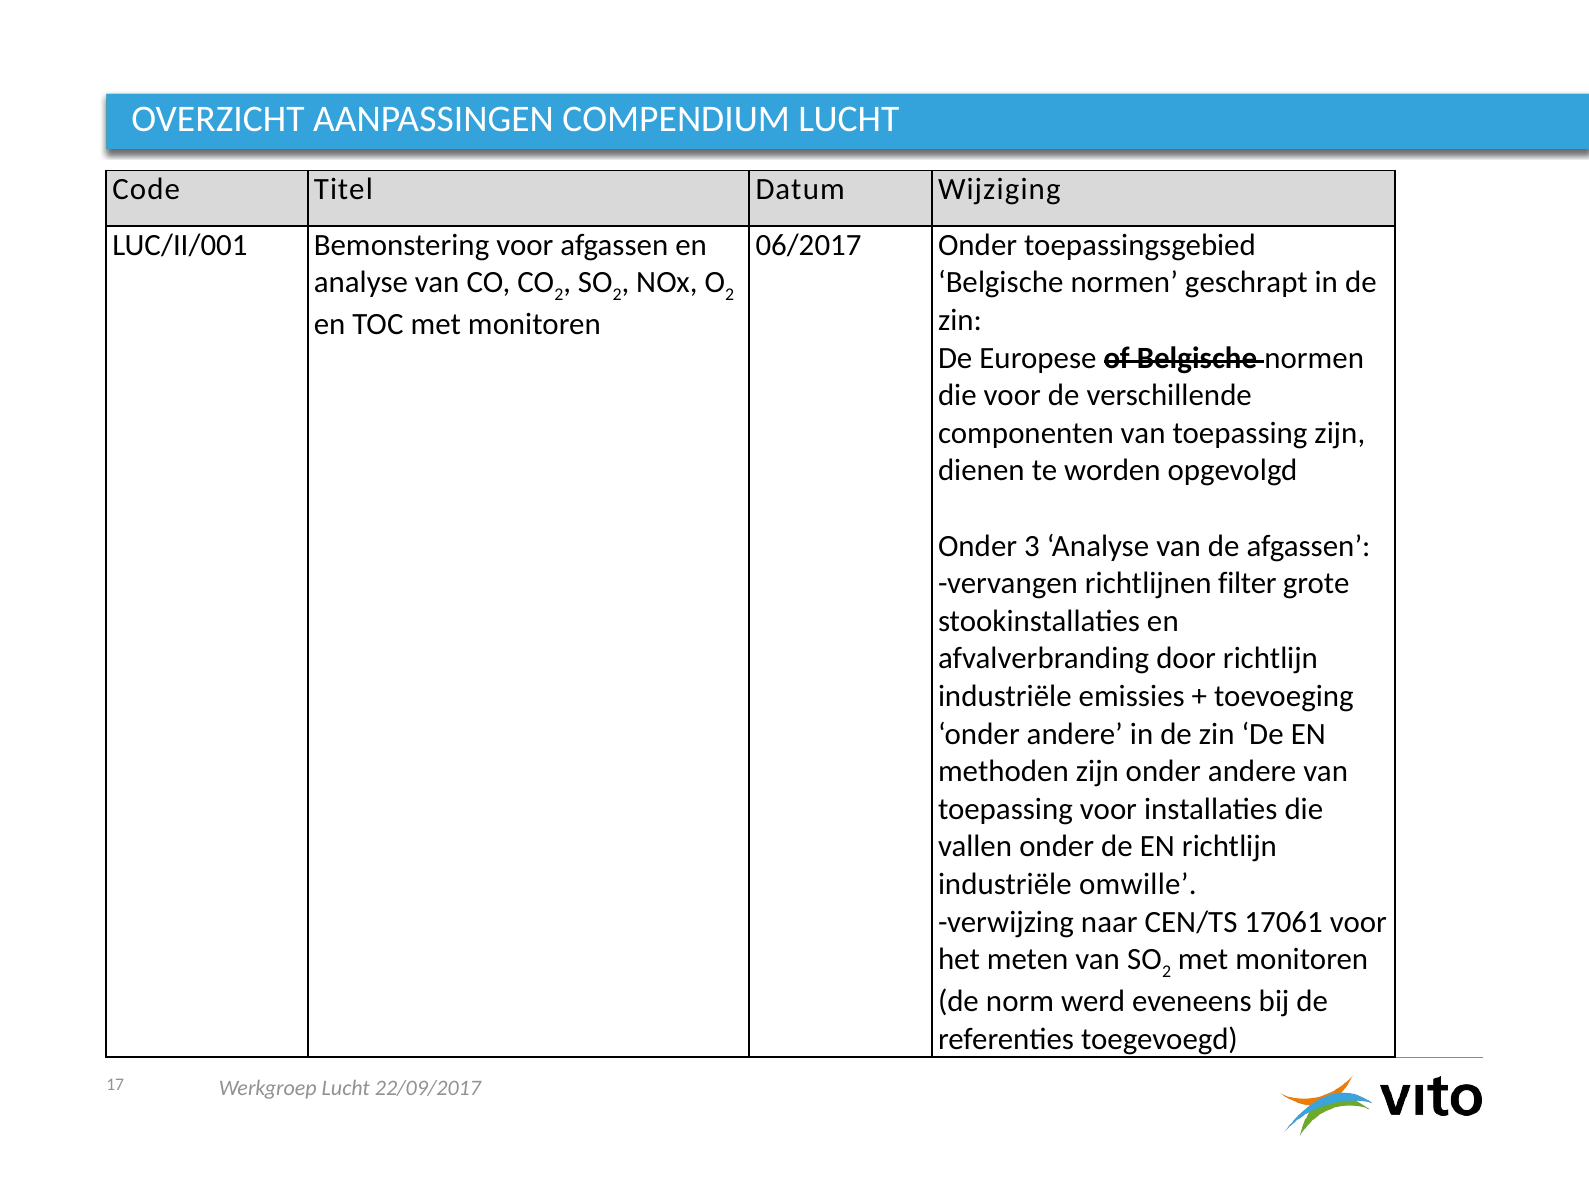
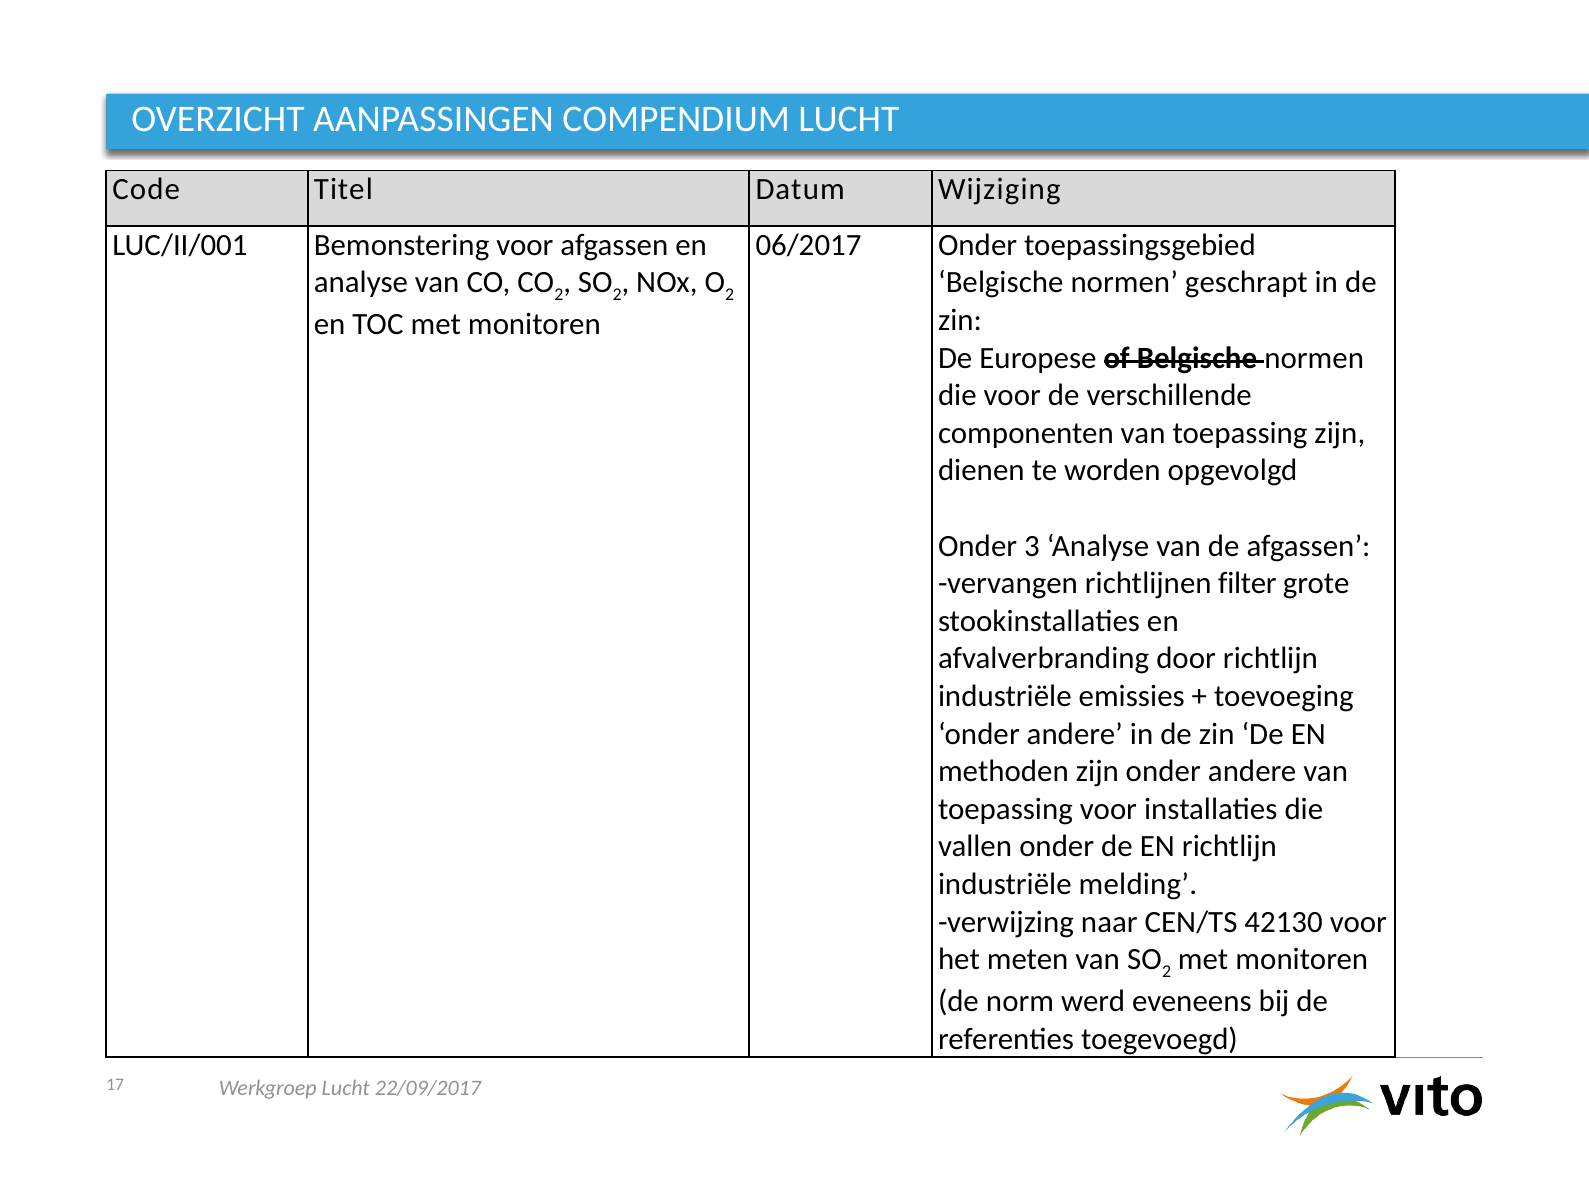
omwille: omwille -> melding
17061: 17061 -> 42130
